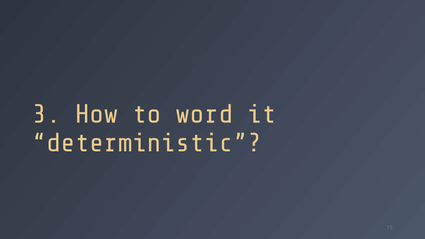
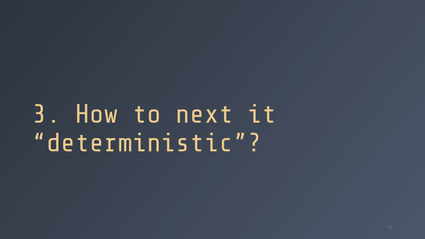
word: word -> next
